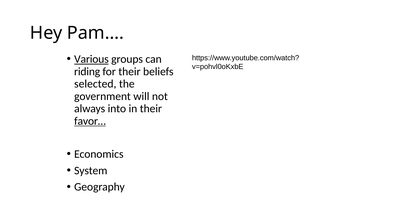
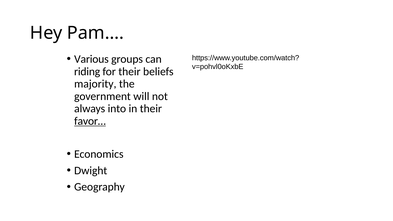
Various underline: present -> none
selected: selected -> majority
System: System -> Dwight
